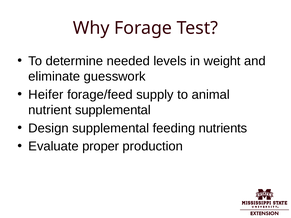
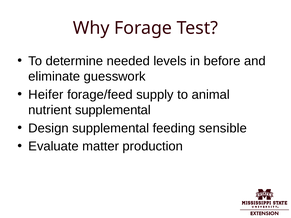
weight: weight -> before
nutrients: nutrients -> sensible
proper: proper -> matter
